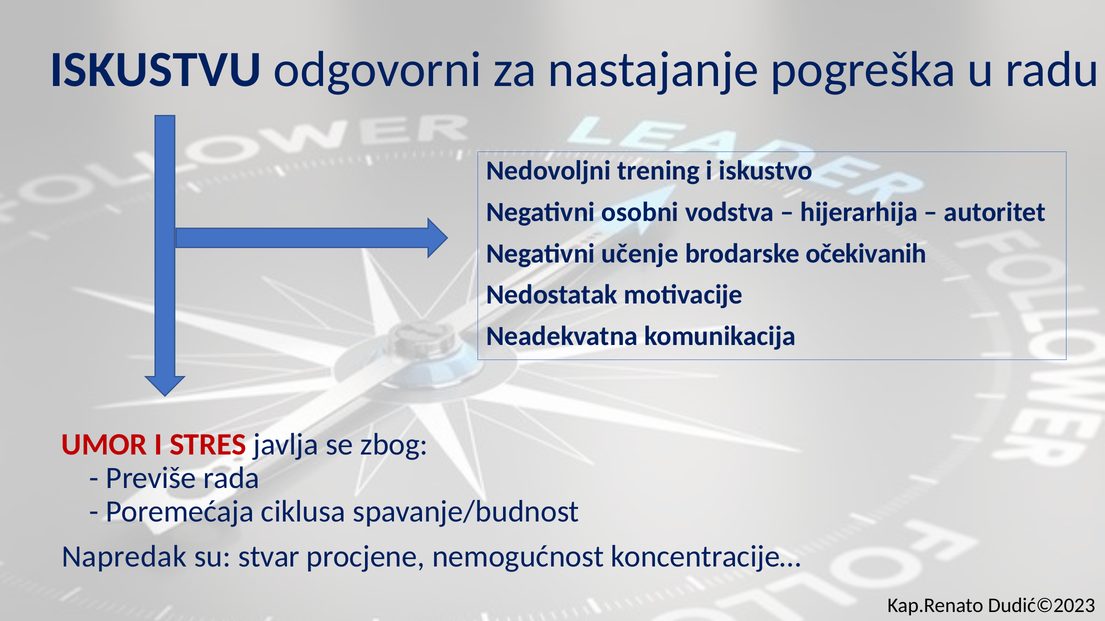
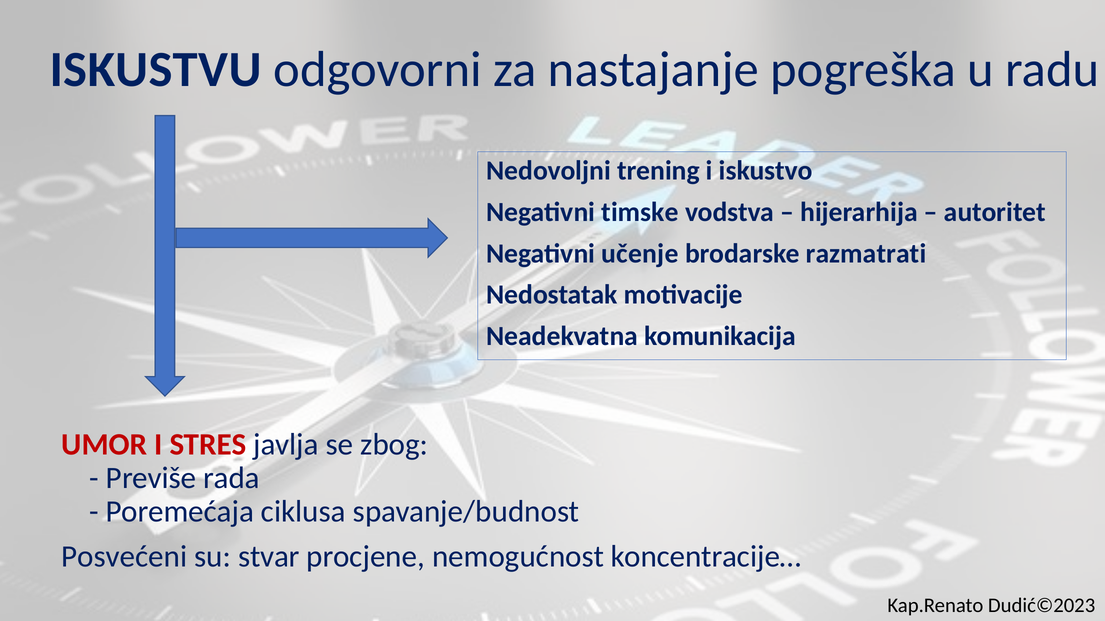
osobni: osobni -> timske
očekivanih: očekivanih -> razmatrati
Napredak: Napredak -> Posvećeni
